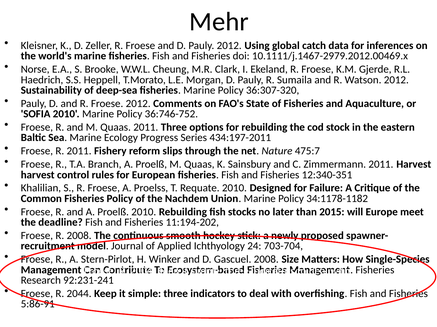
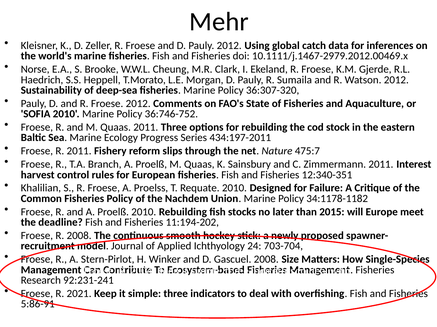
2011 Harvest: Harvest -> Interest
2044: 2044 -> 2021
